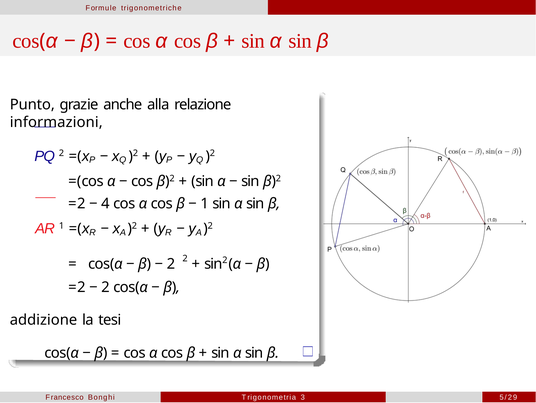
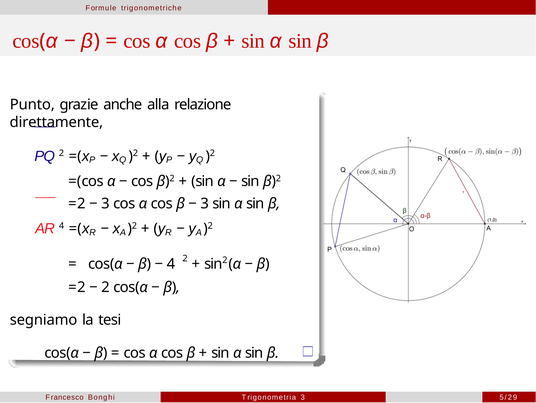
informazioni: informazioni -> direttamente
4 at (105, 203): 4 -> 3
1 at (205, 203): 1 -> 3
AR 1: 1 -> 4
2 at (171, 263): 2 -> 4
addizione: addizione -> segniamo
